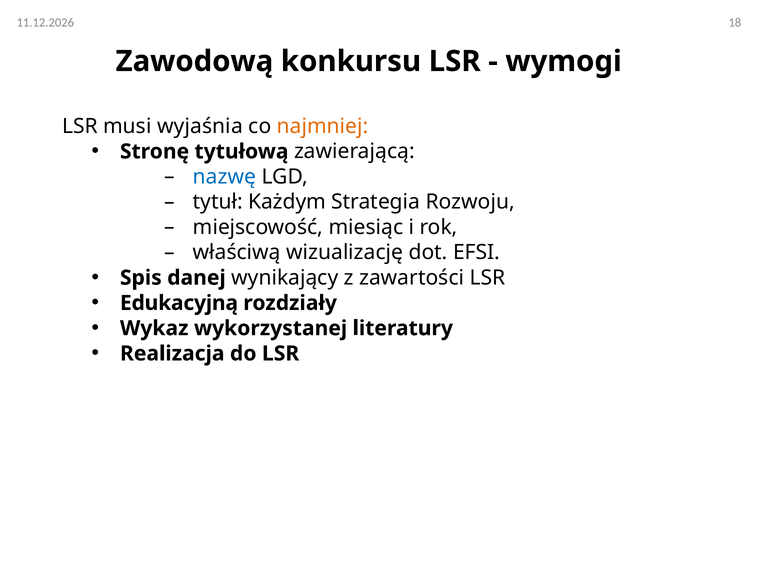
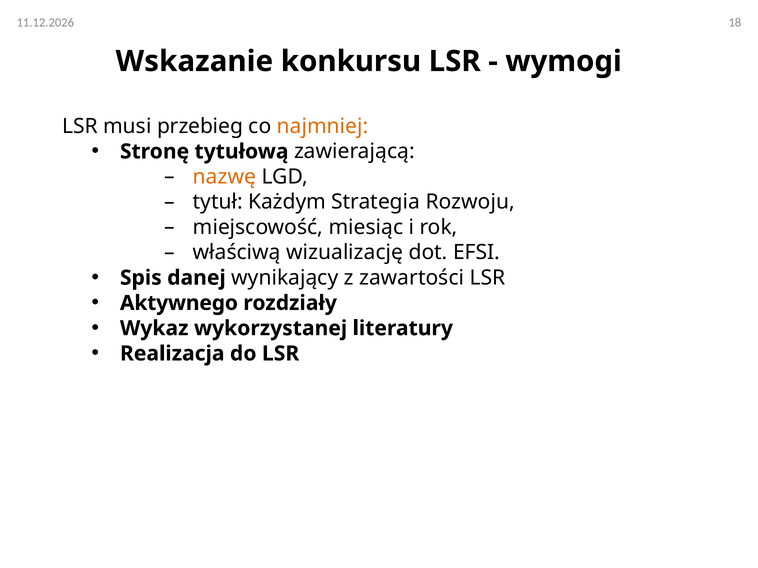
Zawodową: Zawodową -> Wskazanie
wyjaśnia: wyjaśnia -> przebieg
nazwę colour: blue -> orange
Edukacyjną: Edukacyjną -> Aktywnego
